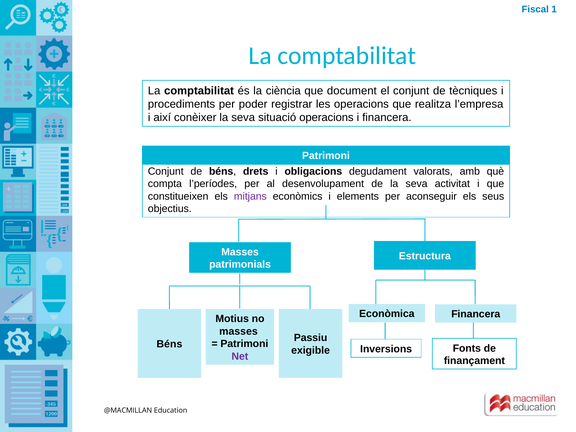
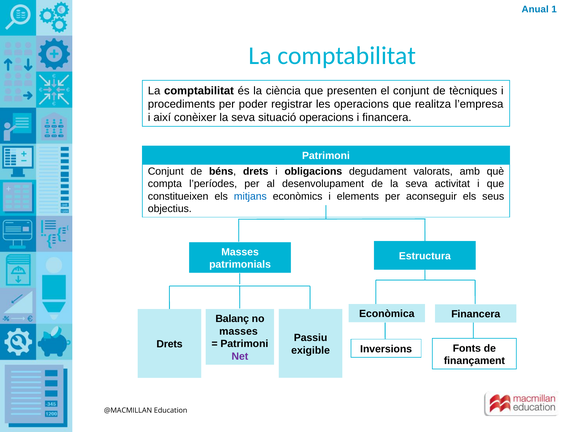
Fiscal: Fiscal -> Anual
document: document -> presenten
mitjans colour: purple -> blue
Motius: Motius -> Balanç
Béns at (169, 344): Béns -> Drets
